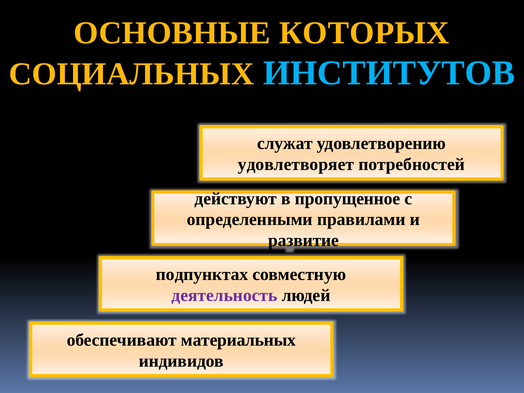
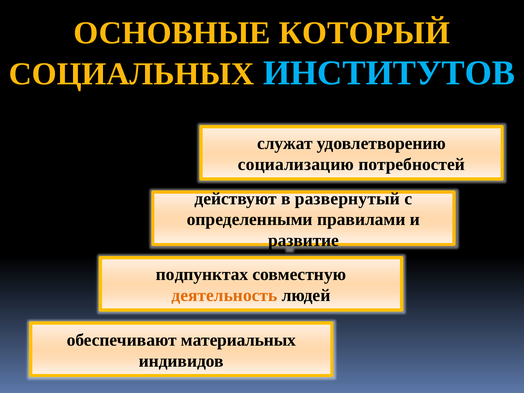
КОТОРЫХ: КОТОРЫХ -> КОТОРЫЙ
удовлетворяет: удовлетворяет -> социализацию
пропущенное: пропущенное -> развернутый
деятельность colour: purple -> orange
